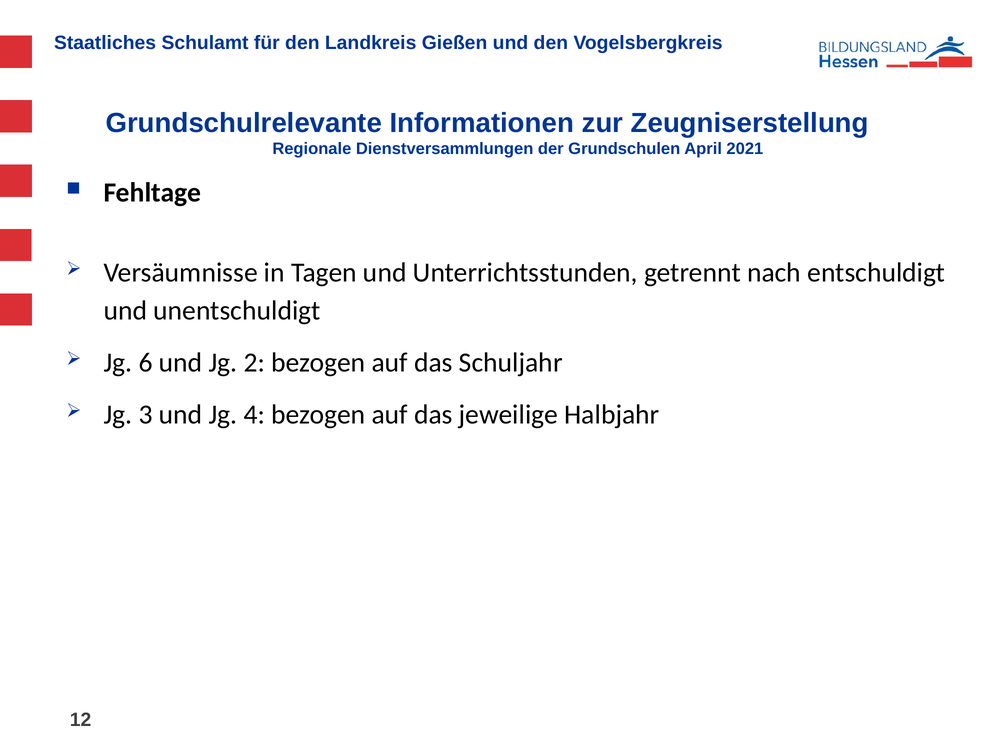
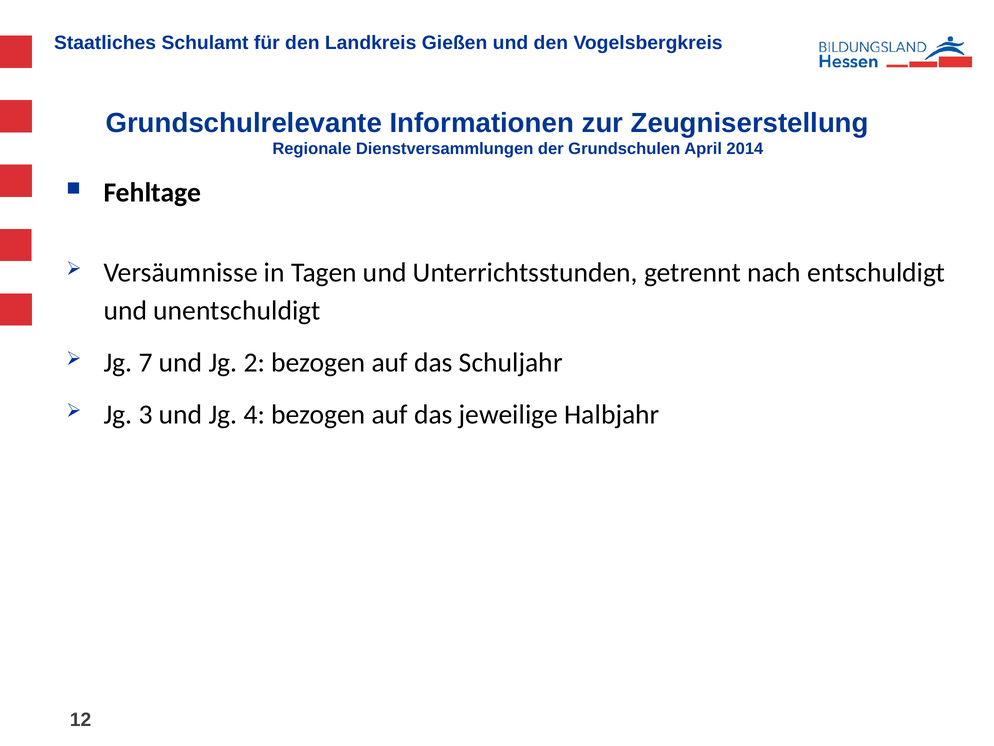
2021: 2021 -> 2014
6: 6 -> 7
